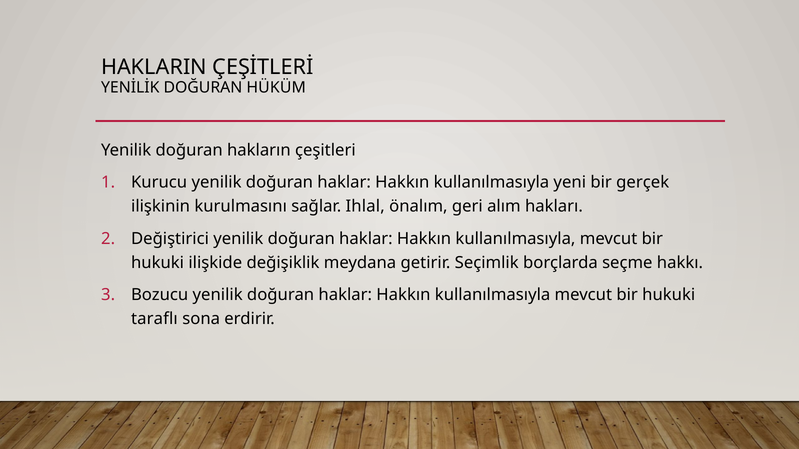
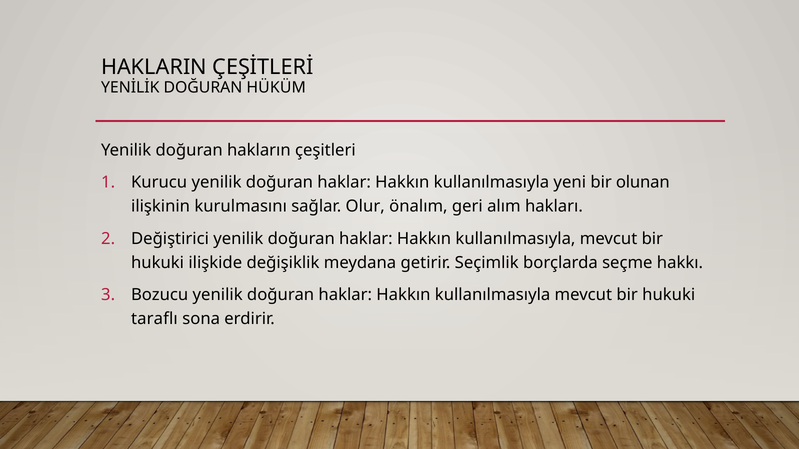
gerçek: gerçek -> olunan
Ihlal: Ihlal -> Olur
